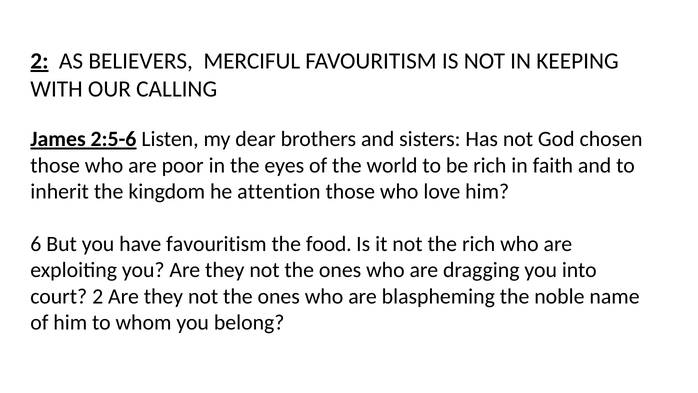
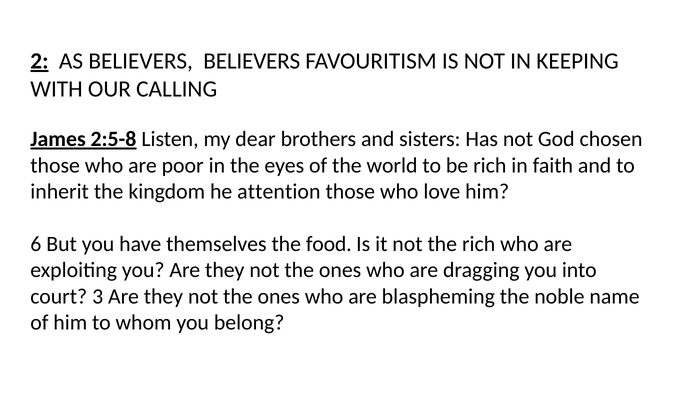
BELIEVERS MERCIFUL: MERCIFUL -> BELIEVERS
2:5-6: 2:5-6 -> 2:5-8
have favouritism: favouritism -> themselves
court 2: 2 -> 3
